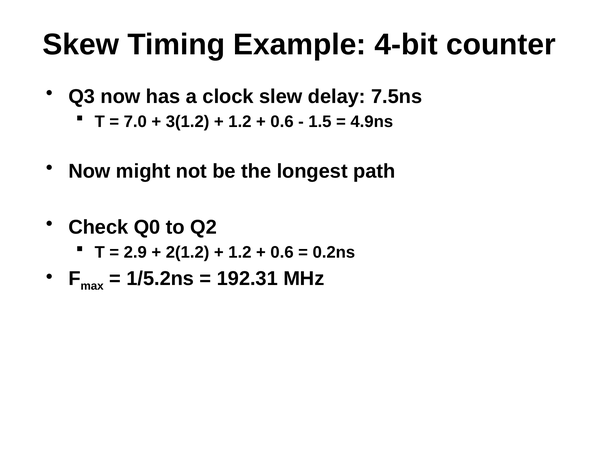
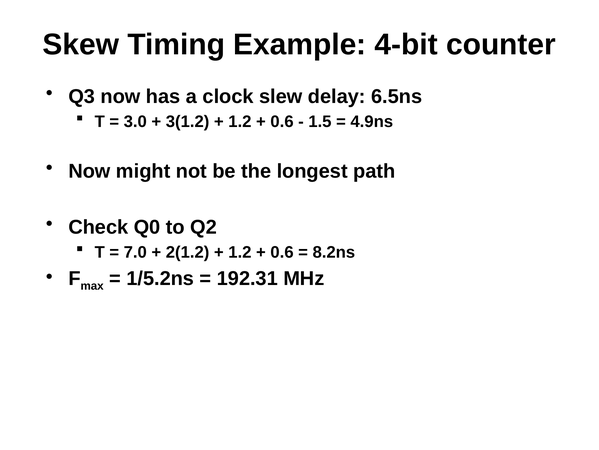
7.5ns: 7.5ns -> 6.5ns
7.0: 7.0 -> 3.0
2.9: 2.9 -> 7.0
0.2ns: 0.2ns -> 8.2ns
